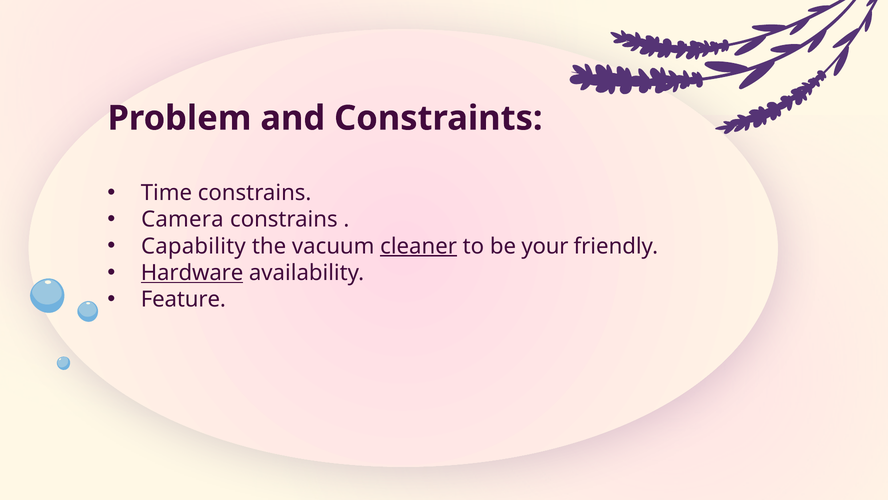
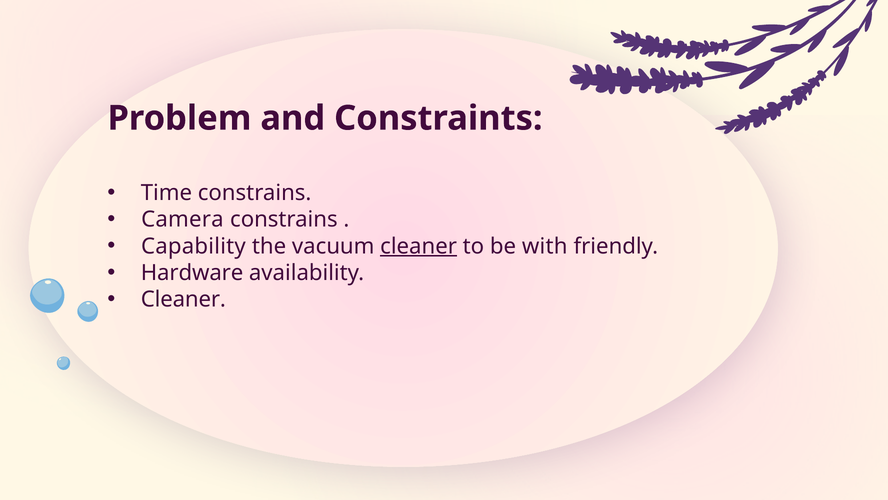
your: your -> with
Hardware underline: present -> none
Feature at (183, 299): Feature -> Cleaner
